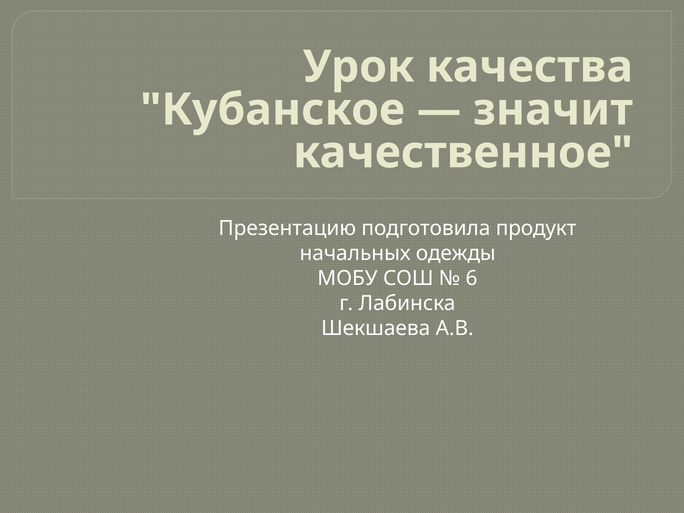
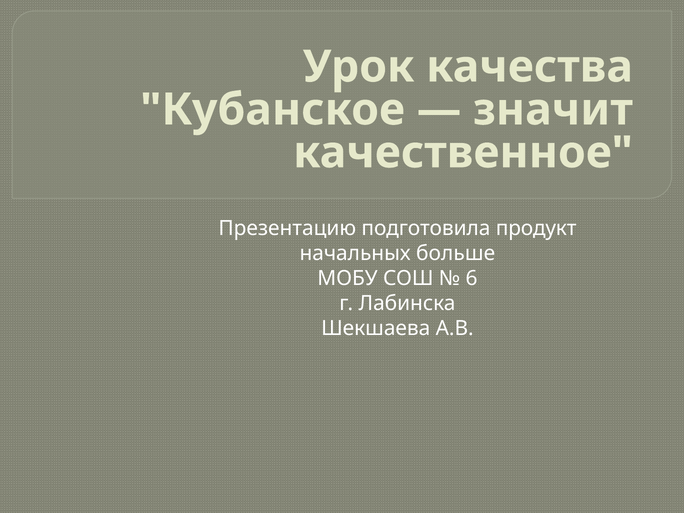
одежды: одежды -> больше
